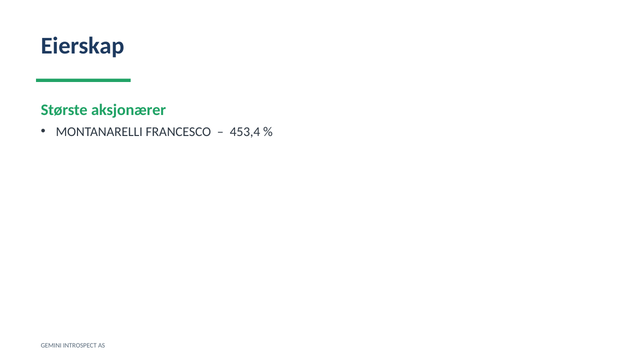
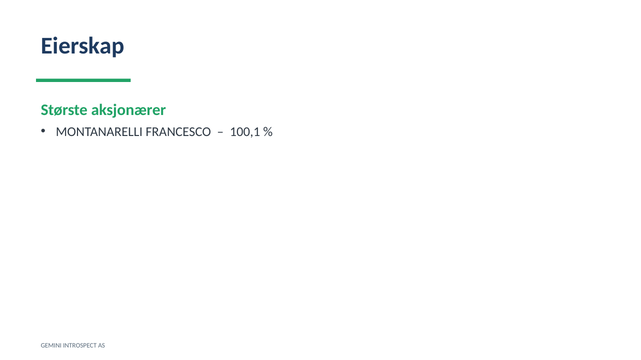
453,4: 453,4 -> 100,1
